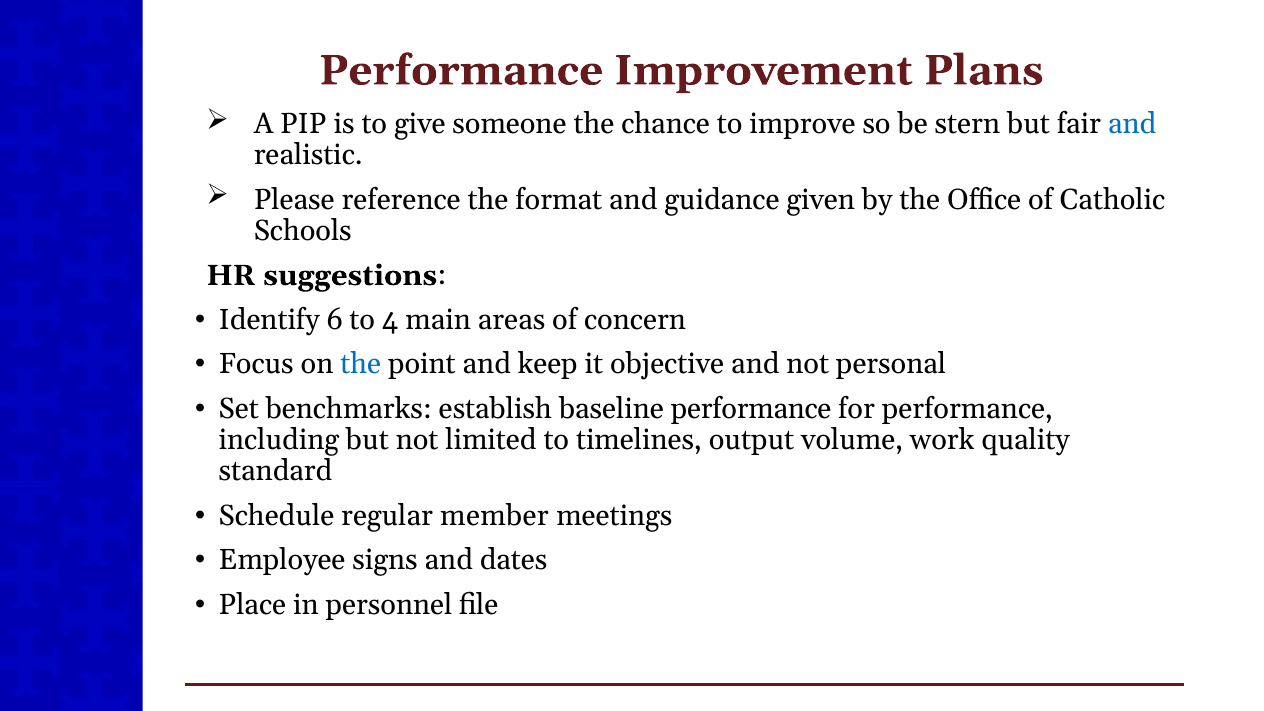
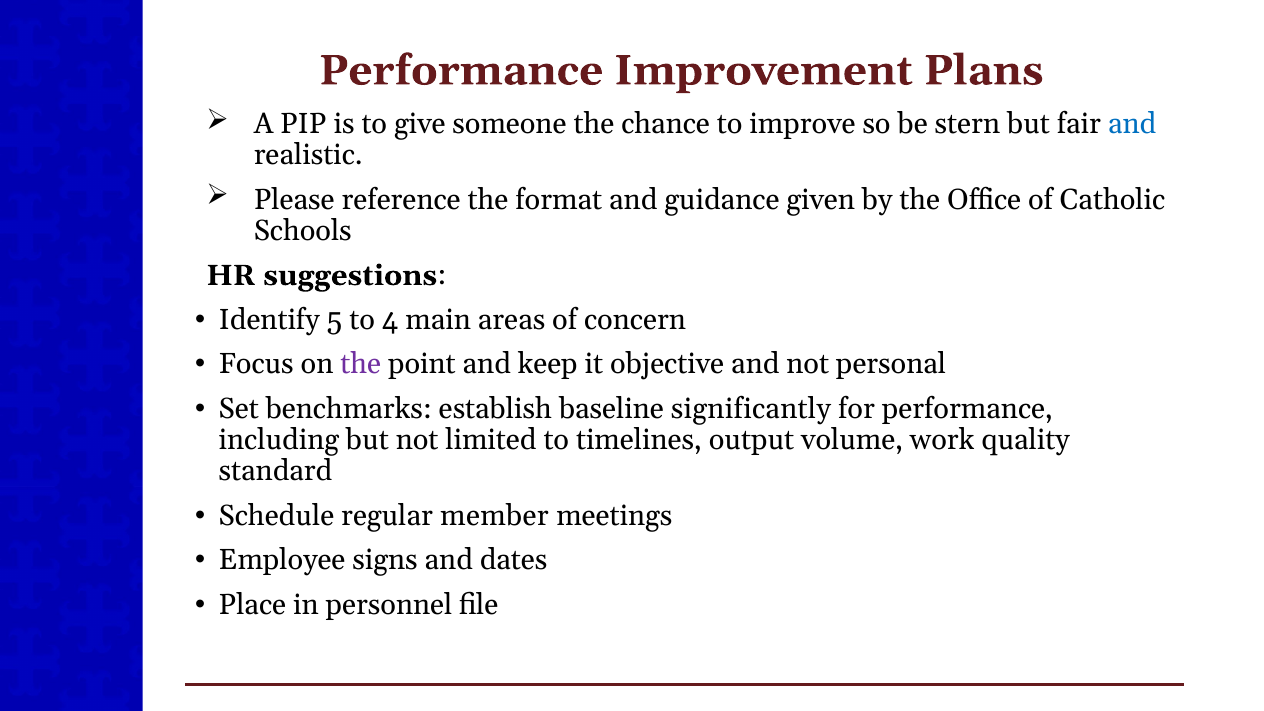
6: 6 -> 5
the at (361, 364) colour: blue -> purple
baseline performance: performance -> significantly
